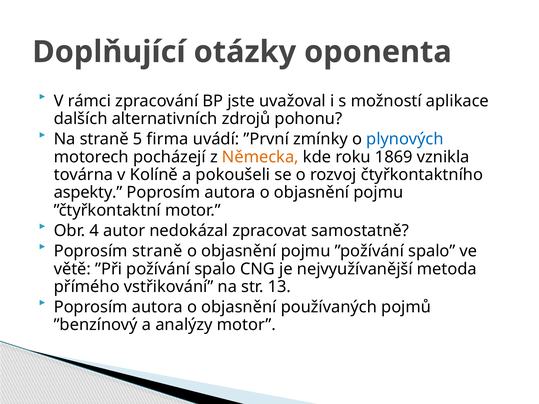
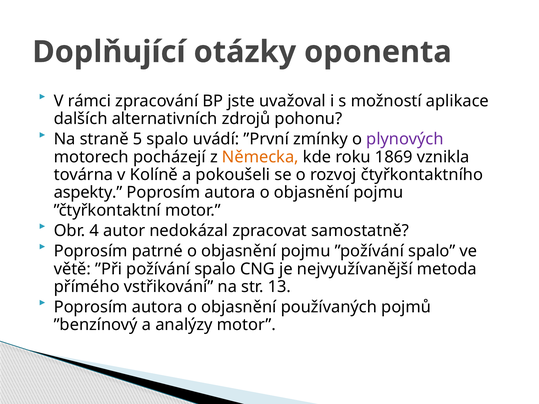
5 firma: firma -> spalo
plynových colour: blue -> purple
Poprosím straně: straně -> patrné
